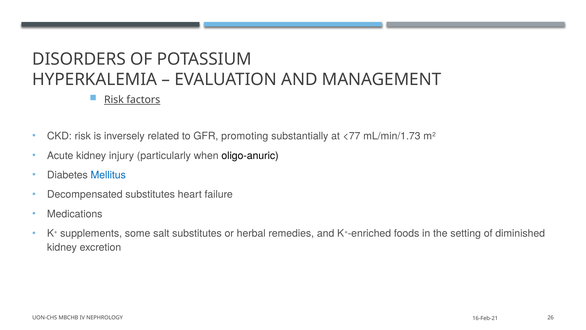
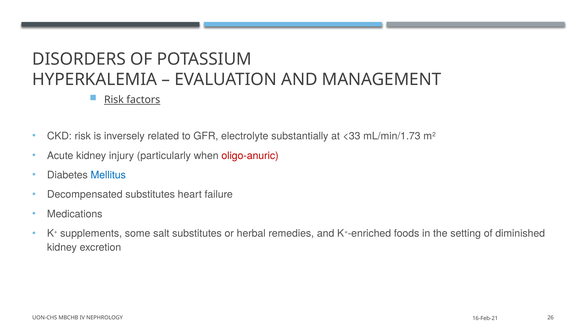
promoting: promoting -> electrolyte
<77: <77 -> <33
oligo-anuric colour: black -> red
